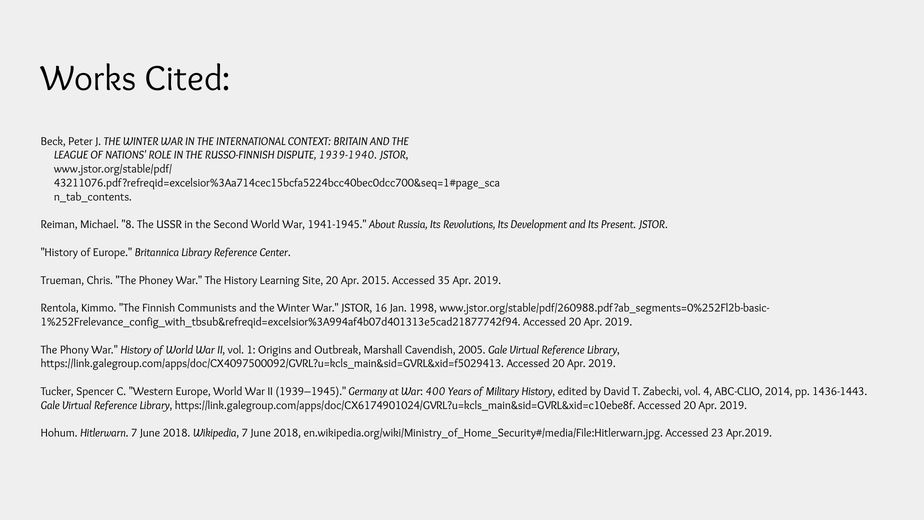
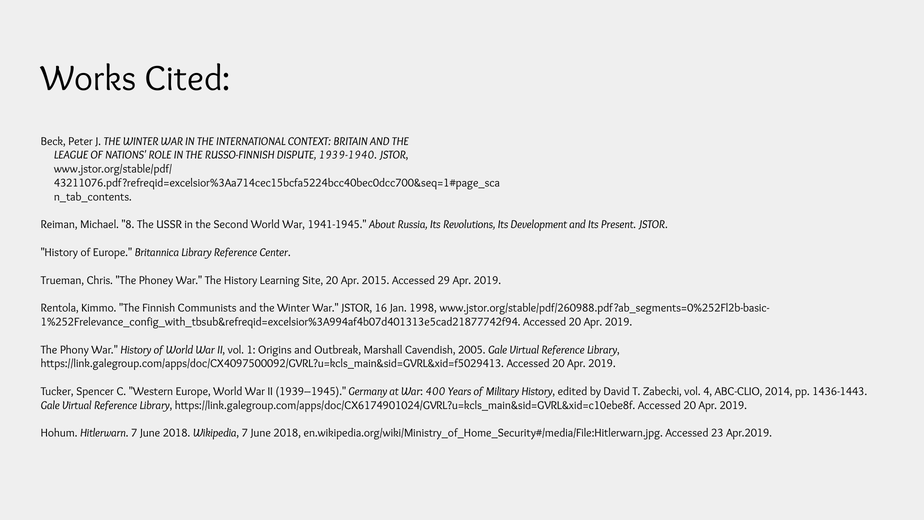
35: 35 -> 29
